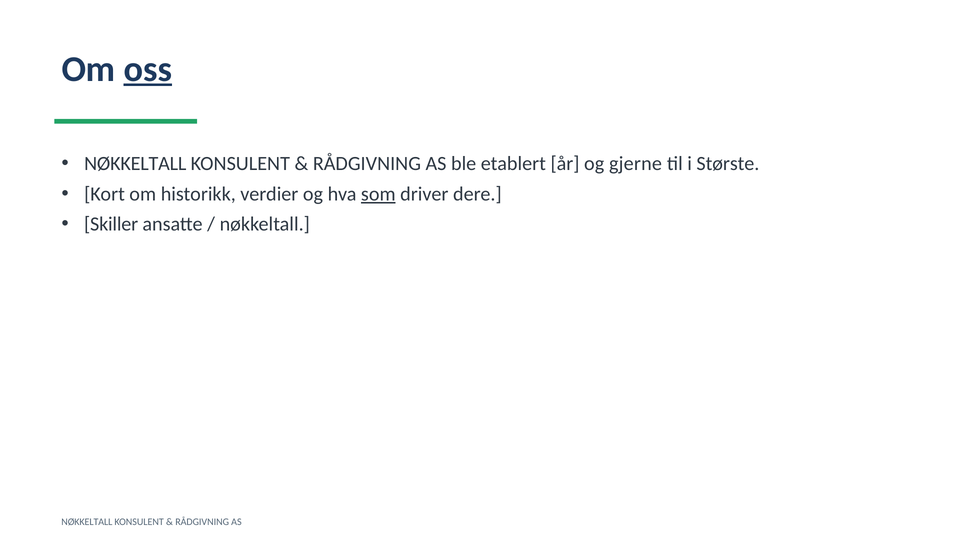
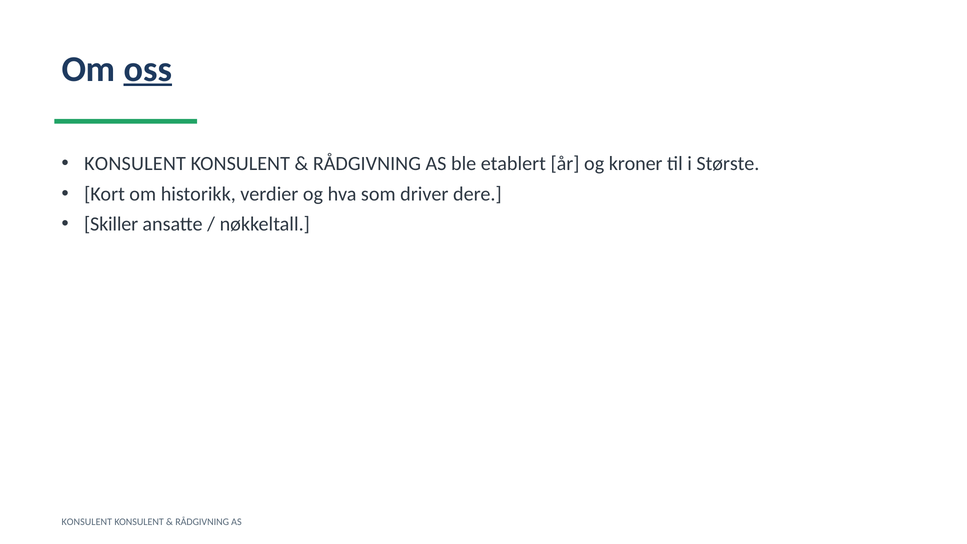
NØKKELTALL at (135, 164): NØKKELTALL -> KONSULENT
gjerne: gjerne -> kroner
som underline: present -> none
NØKKELTALL at (87, 522): NØKKELTALL -> KONSULENT
